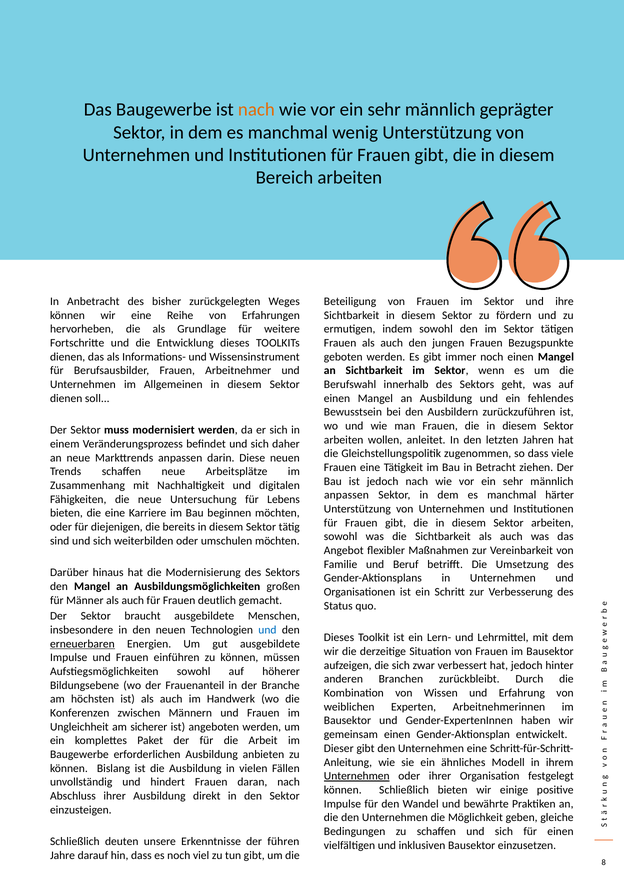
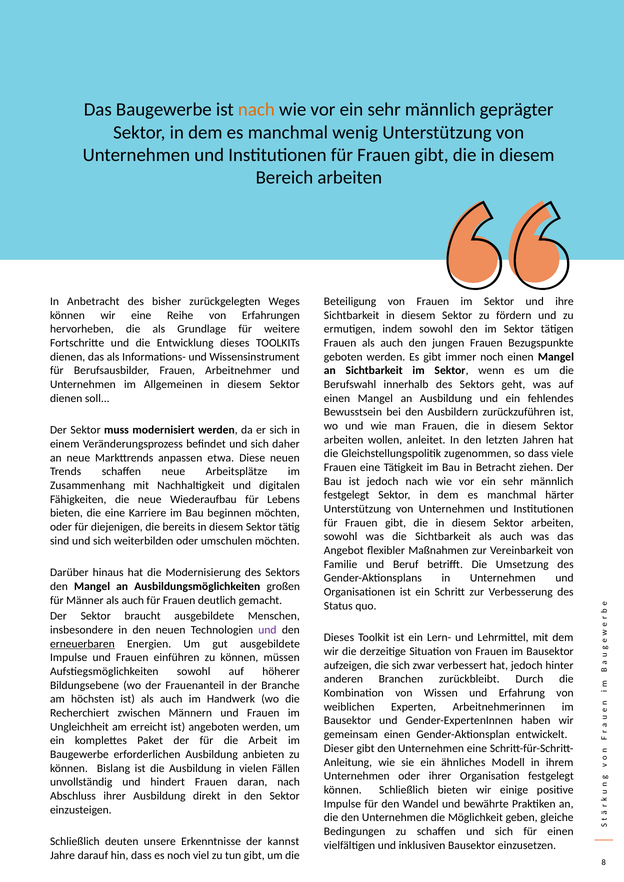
darin: darin -> etwa
anpassen at (346, 495): anpassen -> festgelegt
Untersuchung: Untersuchung -> Wiederaufbau
und at (267, 630) colour: blue -> purple
Konferenzen: Konferenzen -> Recherchiert
sicherer: sicherer -> erreicht
Unternehmen at (357, 777) underline: present -> none
führen: führen -> kannst
